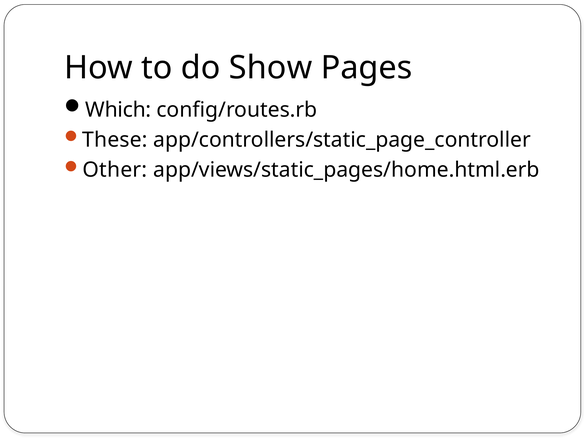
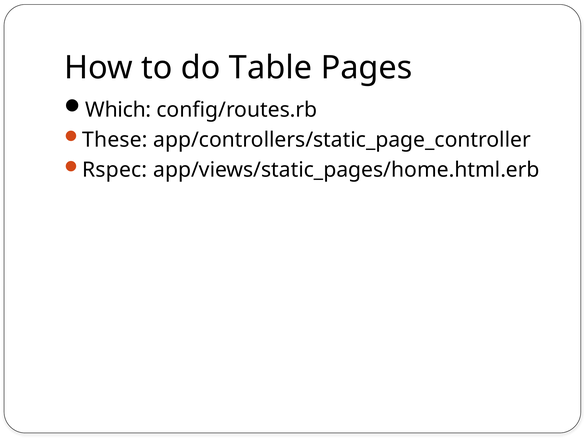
Show: Show -> Table
Other: Other -> Rspec
